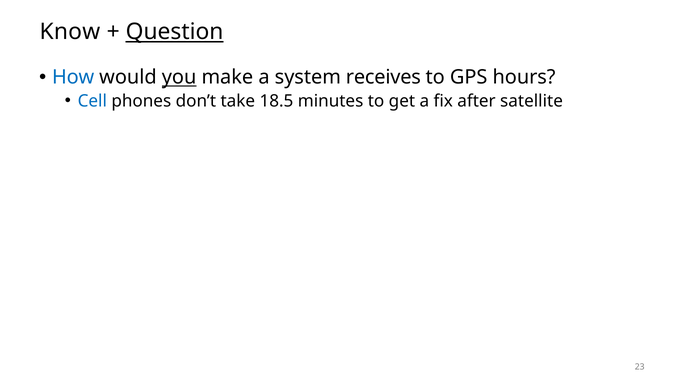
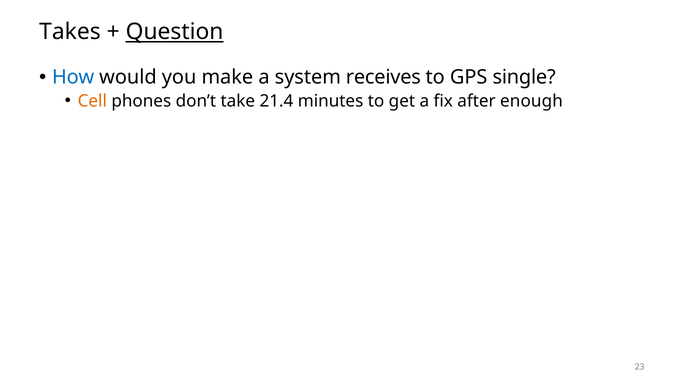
Know: Know -> Takes
you underline: present -> none
hours: hours -> single
Cell colour: blue -> orange
18.5: 18.5 -> 21.4
satellite: satellite -> enough
